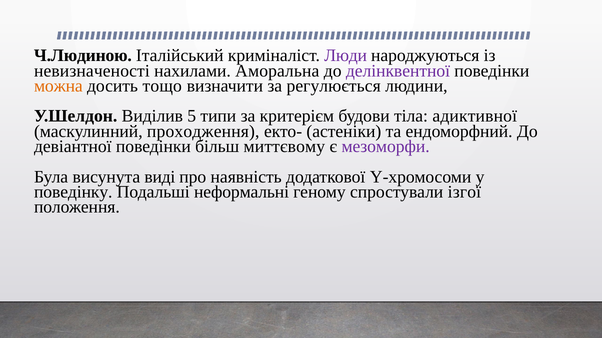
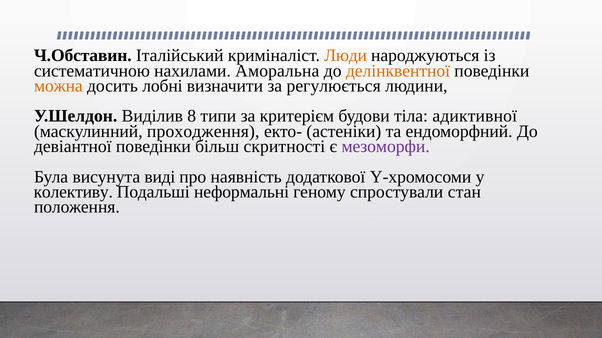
Ч.Людиною: Ч.Людиною -> Ч.Обставин
Люди colour: purple -> orange
невизначеності: невизначеності -> систематичною
делінквентної colour: purple -> orange
тощо: тощо -> лобні
5: 5 -> 8
миттєвому: миттєвому -> скритності
поведінку: поведінку -> колективу
ізгої: ізгої -> стан
